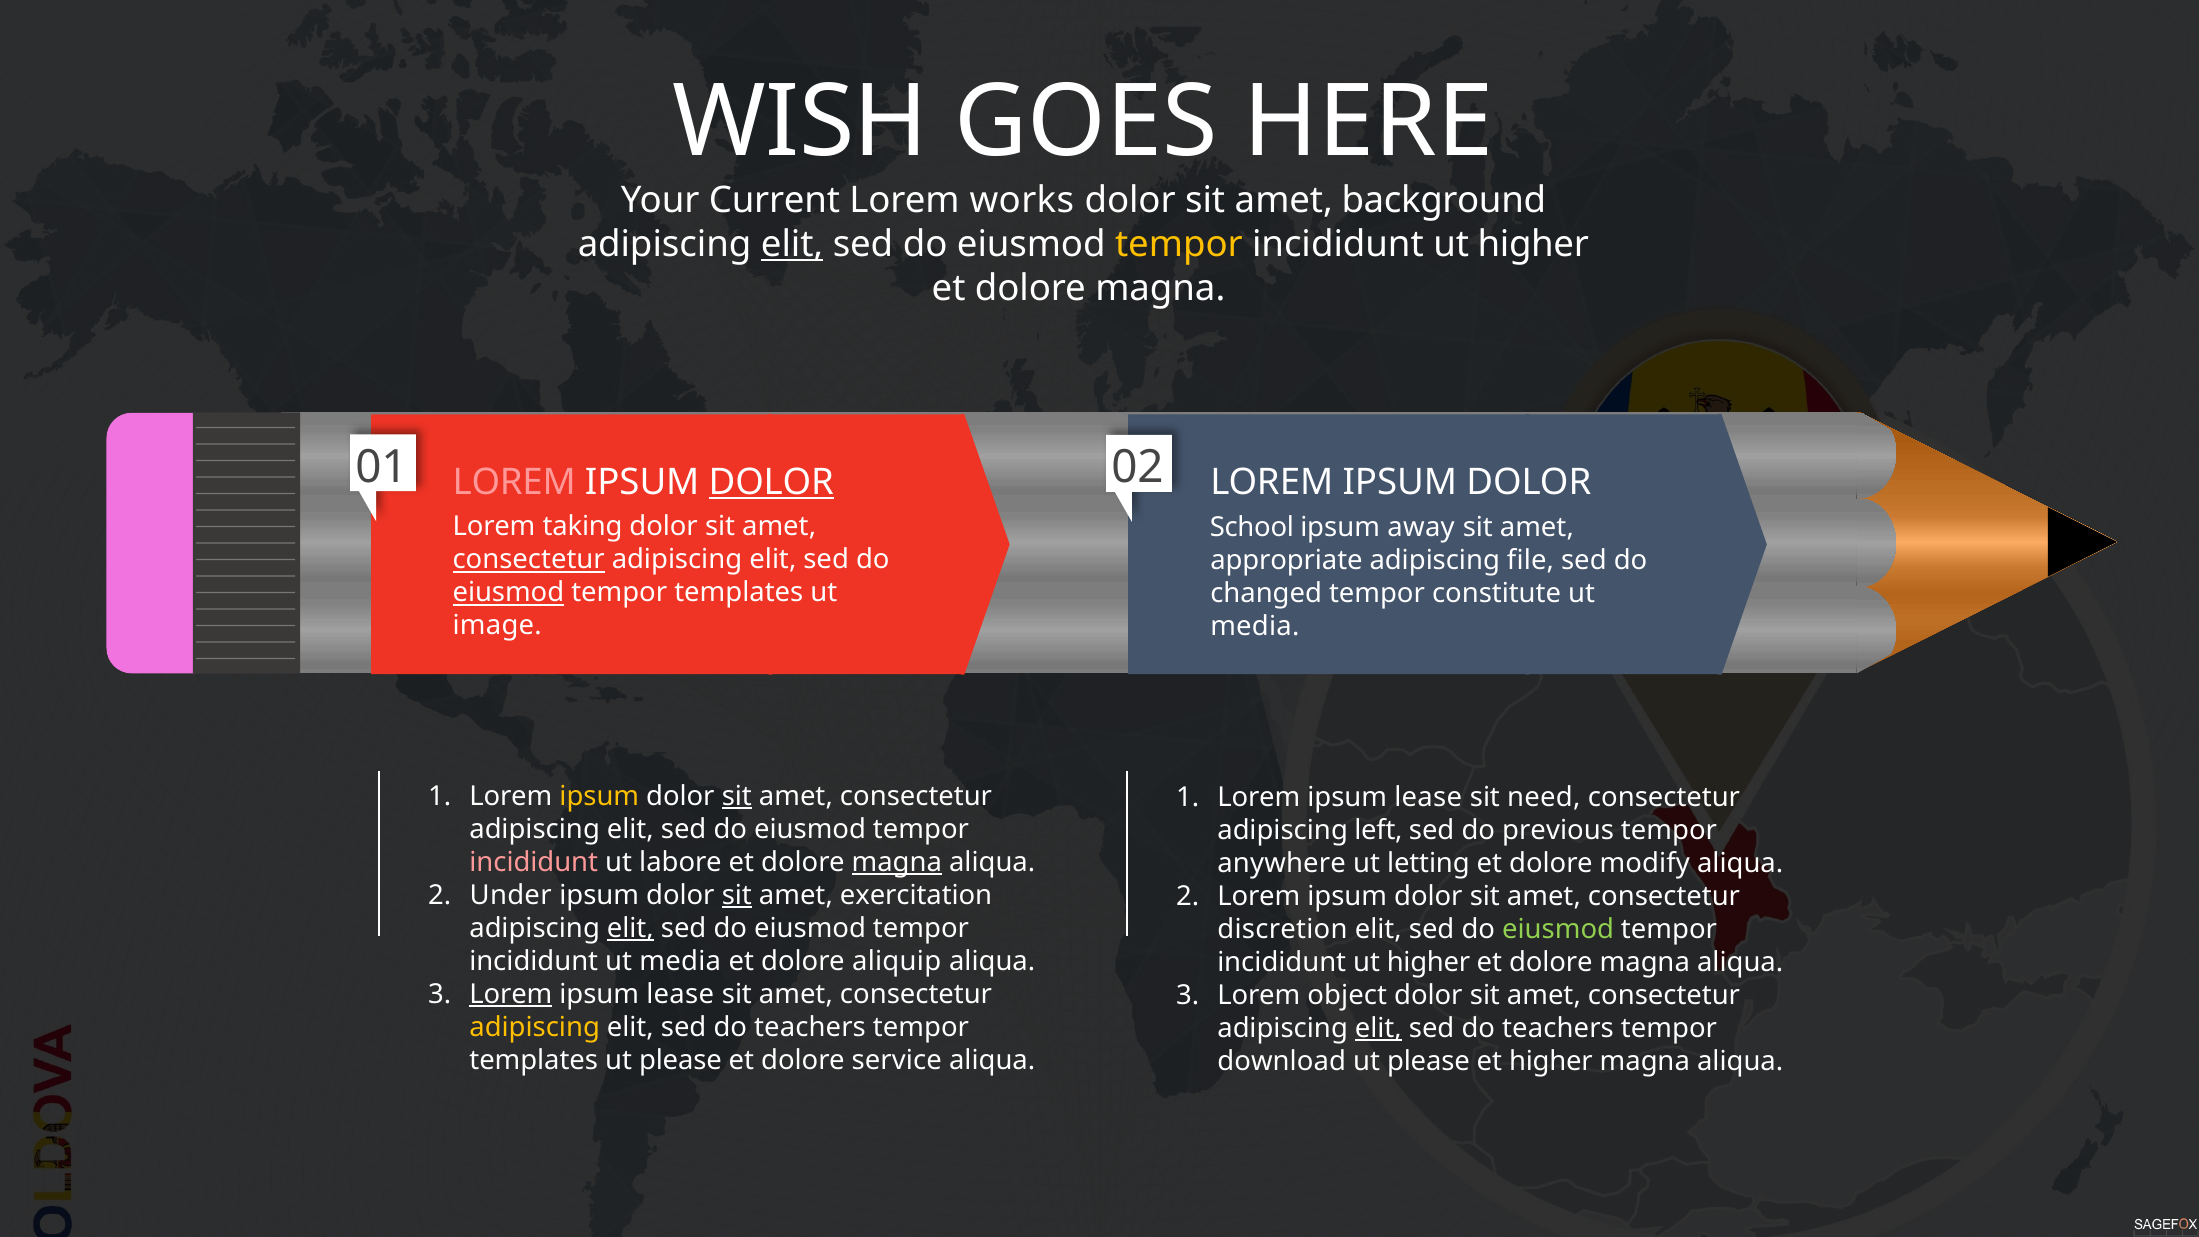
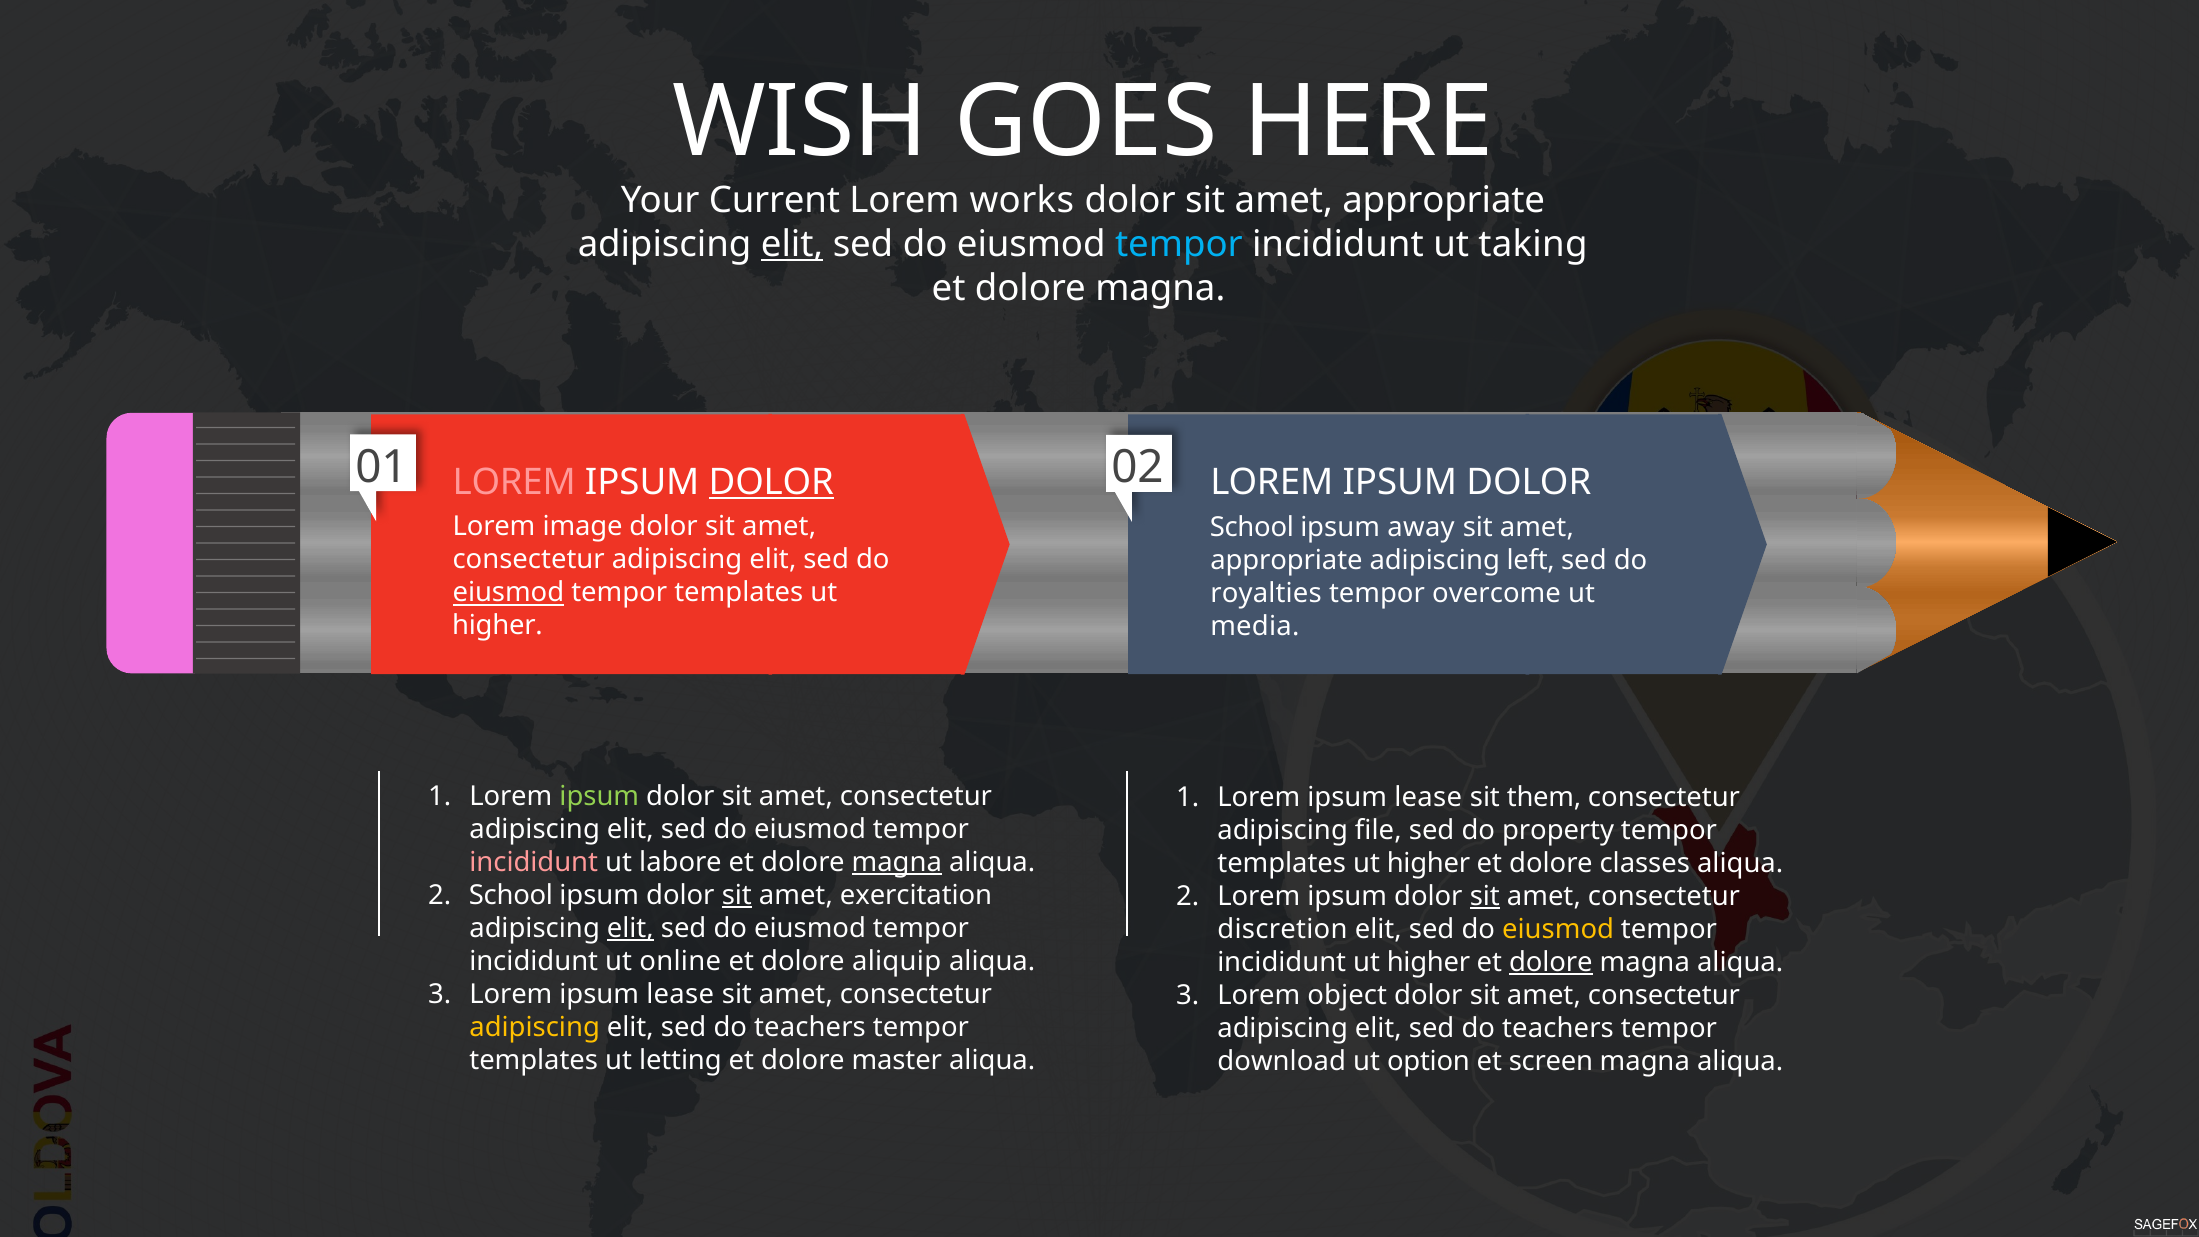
dolor sit amet background: background -> appropriate
tempor at (1179, 244) colour: yellow -> light blue
higher at (1533, 244): higher -> taking
taking: taking -> image
consectetur at (529, 560) underline: present -> none
file: file -> left
changed: changed -> royalties
constitute: constitute -> overcome
image at (497, 626): image -> higher
ipsum at (599, 796) colour: yellow -> light green
sit at (737, 796) underline: present -> none
need: need -> them
left: left -> file
previous: previous -> property
anywhere at (1282, 863): anywhere -> templates
letting at (1428, 863): letting -> higher
modify: modify -> classes
Under at (511, 895): Under -> School
sit at (1485, 896) underline: none -> present
eiusmod at (1558, 929) colour: light green -> yellow
incididunt ut media: media -> online
dolore at (1551, 962) underline: none -> present
Lorem at (511, 994) underline: present -> none
elit at (1378, 1028) underline: present -> none
please at (680, 1060): please -> letting
service: service -> master
please at (1428, 1061): please -> option
et higher: higher -> screen
